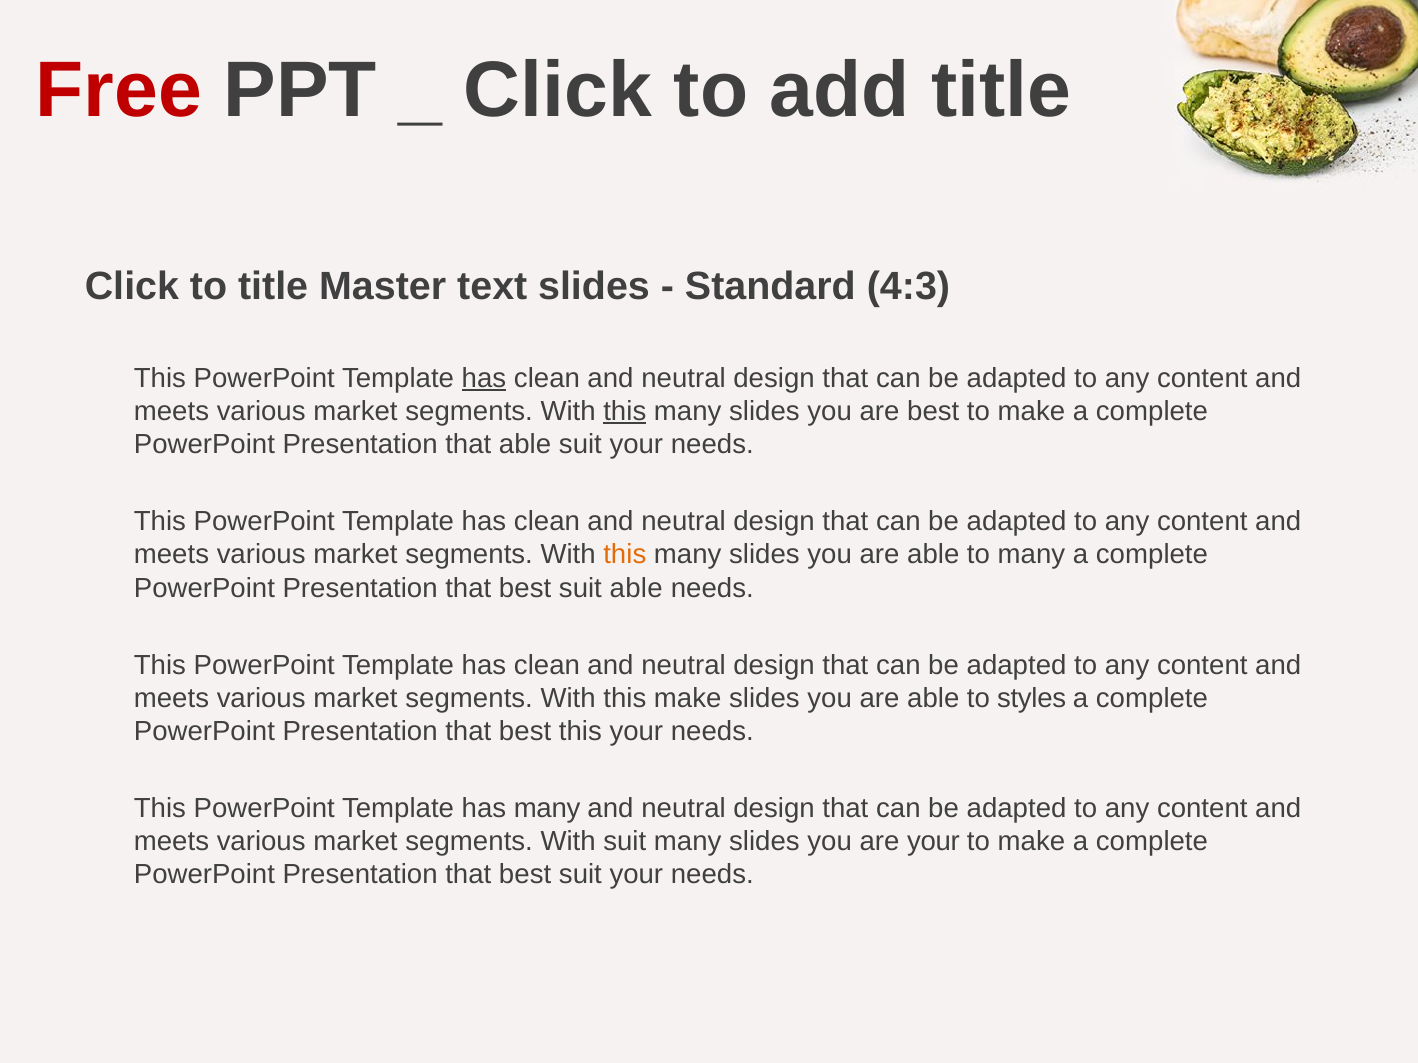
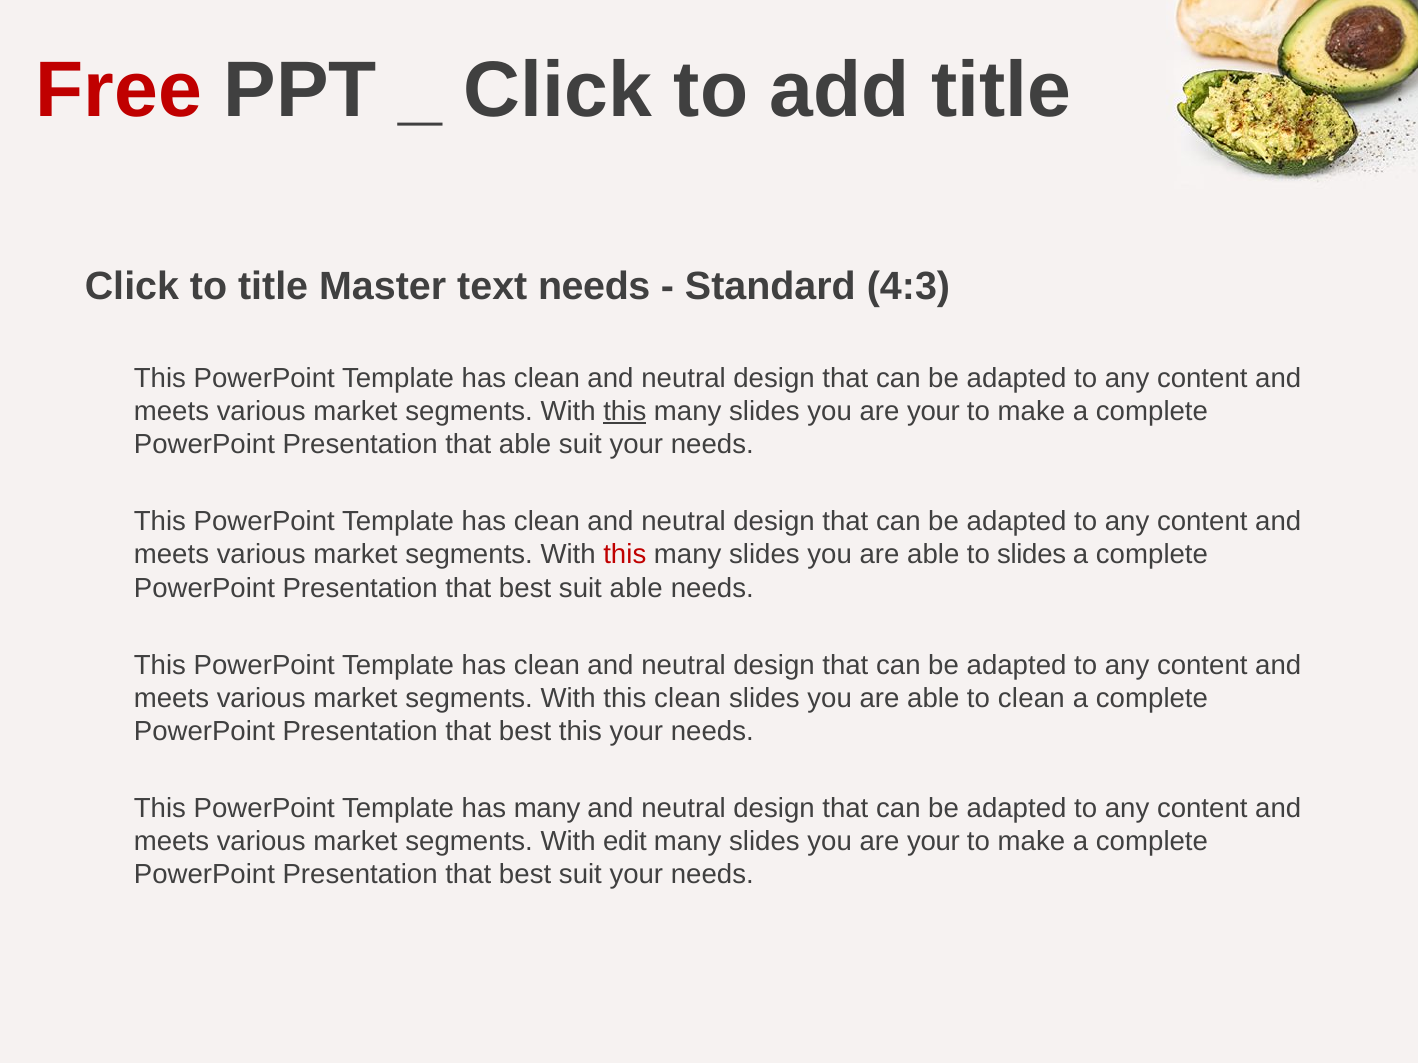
text slides: slides -> needs
has at (484, 379) underline: present -> none
best at (933, 412): best -> your
this at (625, 555) colour: orange -> red
to many: many -> slides
this make: make -> clean
to styles: styles -> clean
With suit: suit -> edit
